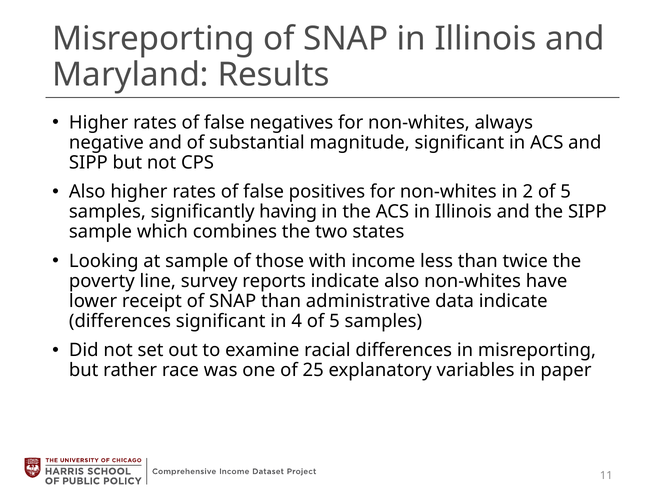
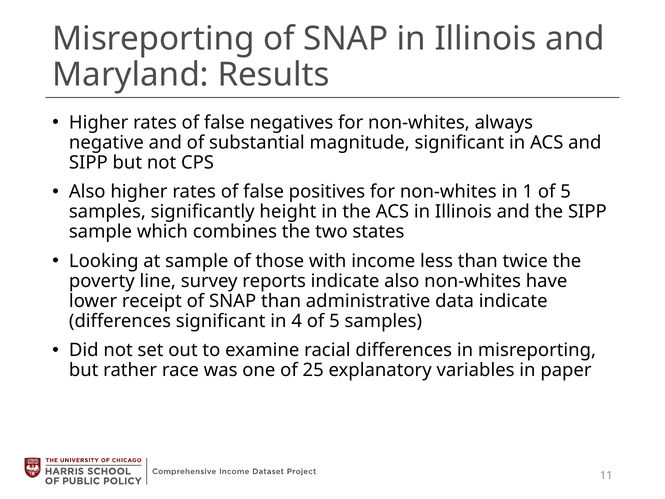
2: 2 -> 1
having: having -> height
